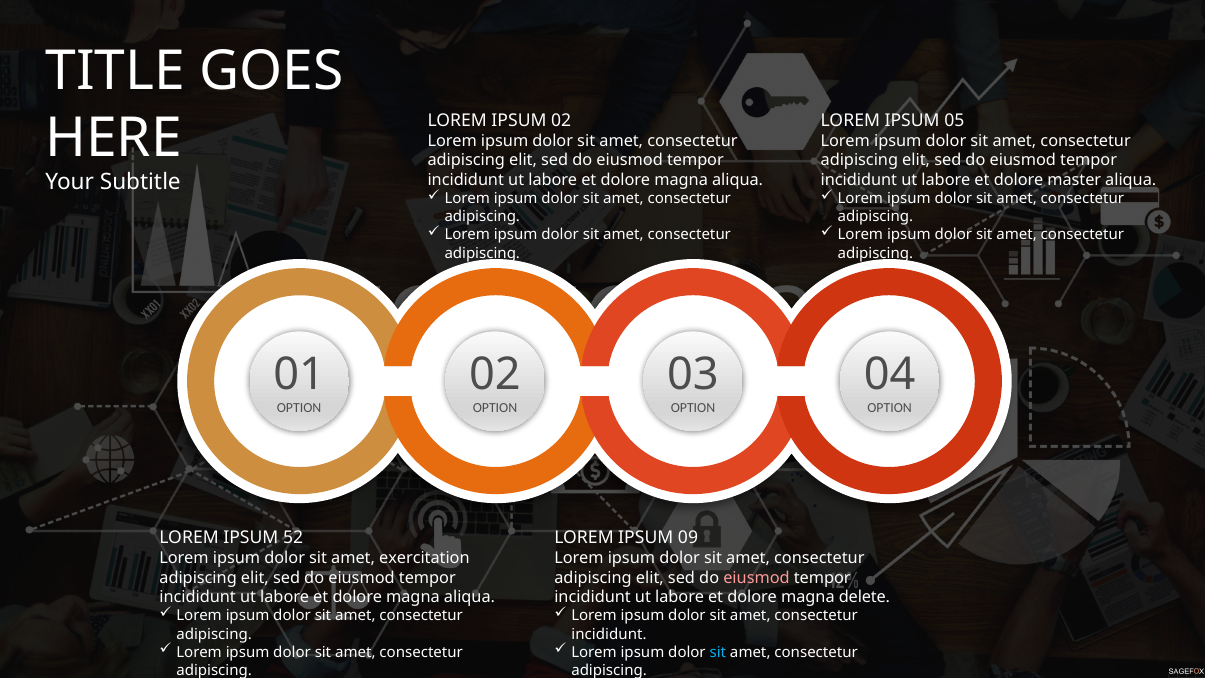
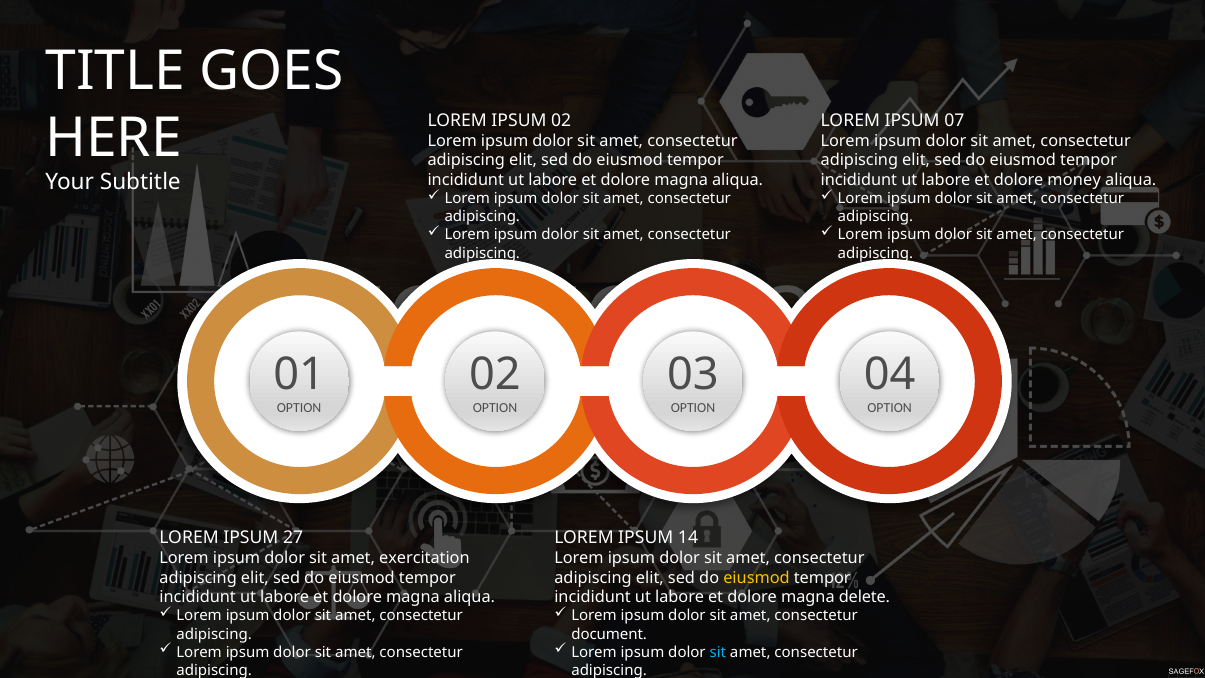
05: 05 -> 07
master: master -> money
52: 52 -> 27
09: 09 -> 14
eiusmod at (757, 577) colour: pink -> yellow
incididunt at (609, 634): incididunt -> document
